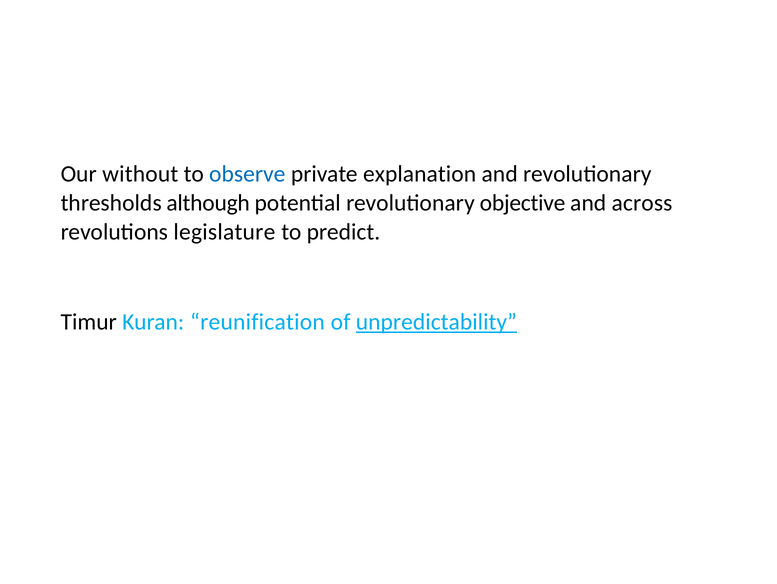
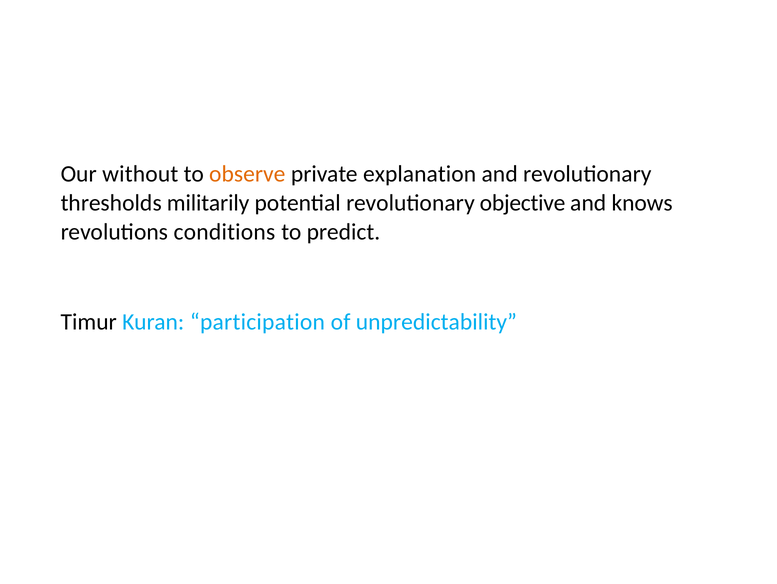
observe colour: blue -> orange
although: although -> militarily
across: across -> knows
legislature: legislature -> conditions
reunification: reunification -> participation
unpredictability underline: present -> none
